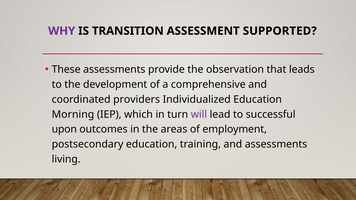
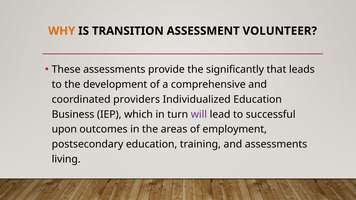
WHY colour: purple -> orange
SUPPORTED: SUPPORTED -> VOLUNTEER
observation: observation -> significantly
Morning: Morning -> Business
